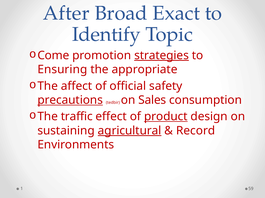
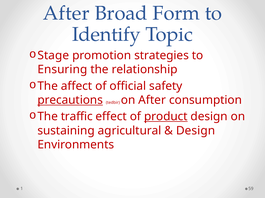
Exact: Exact -> Form
Come: Come -> Stage
strategies underline: present -> none
appropriate: appropriate -> relationship
on Sales: Sales -> After
agricultural underline: present -> none
Record at (196, 131): Record -> Design
